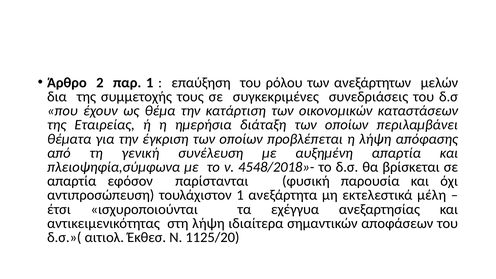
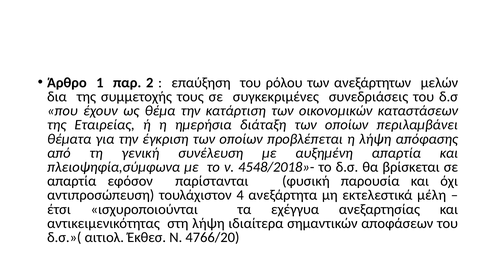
2: 2 -> 1
παρ 1: 1 -> 2
τουλάχιστον 1: 1 -> 4
1125/20: 1125/20 -> 4766/20
